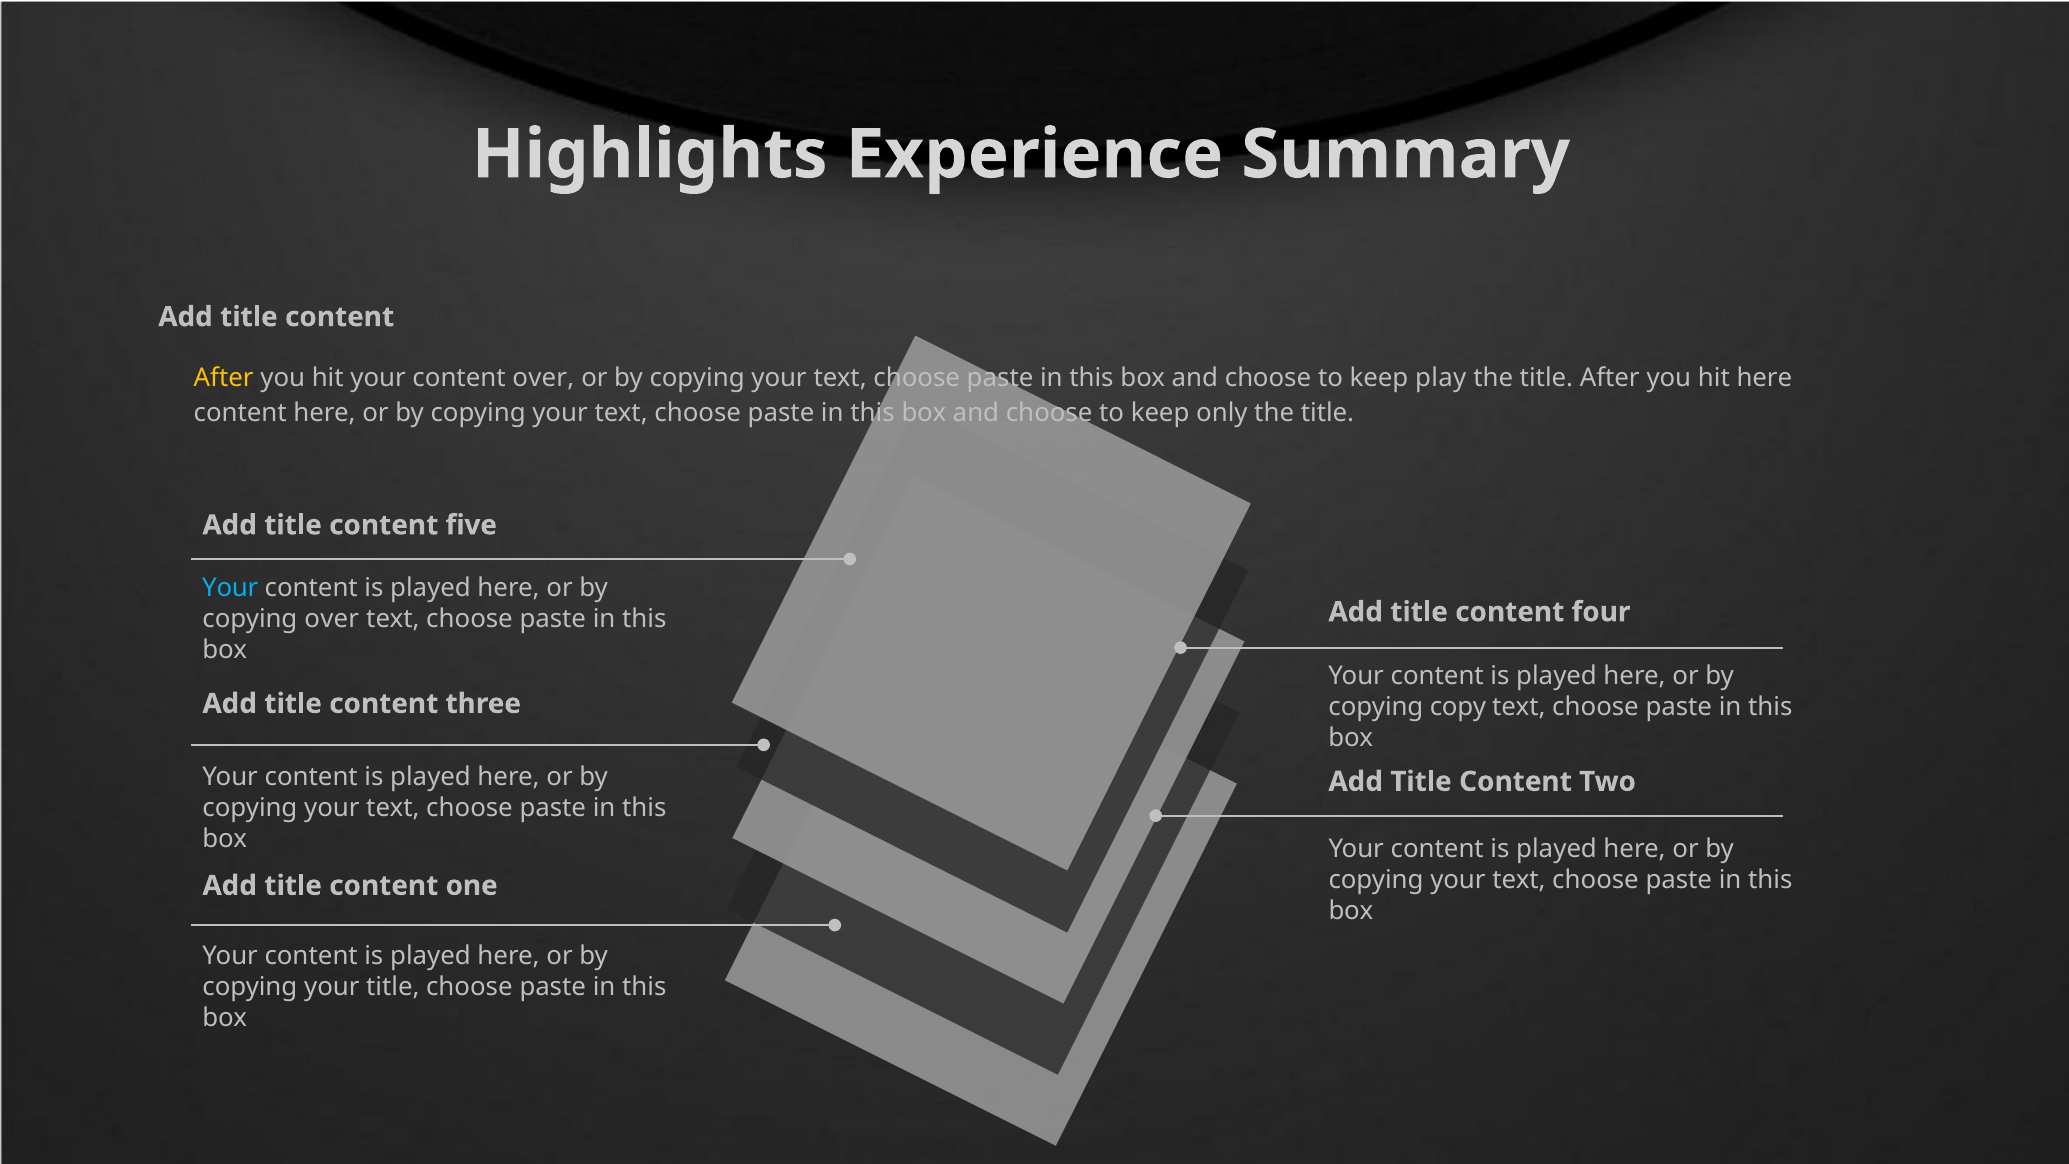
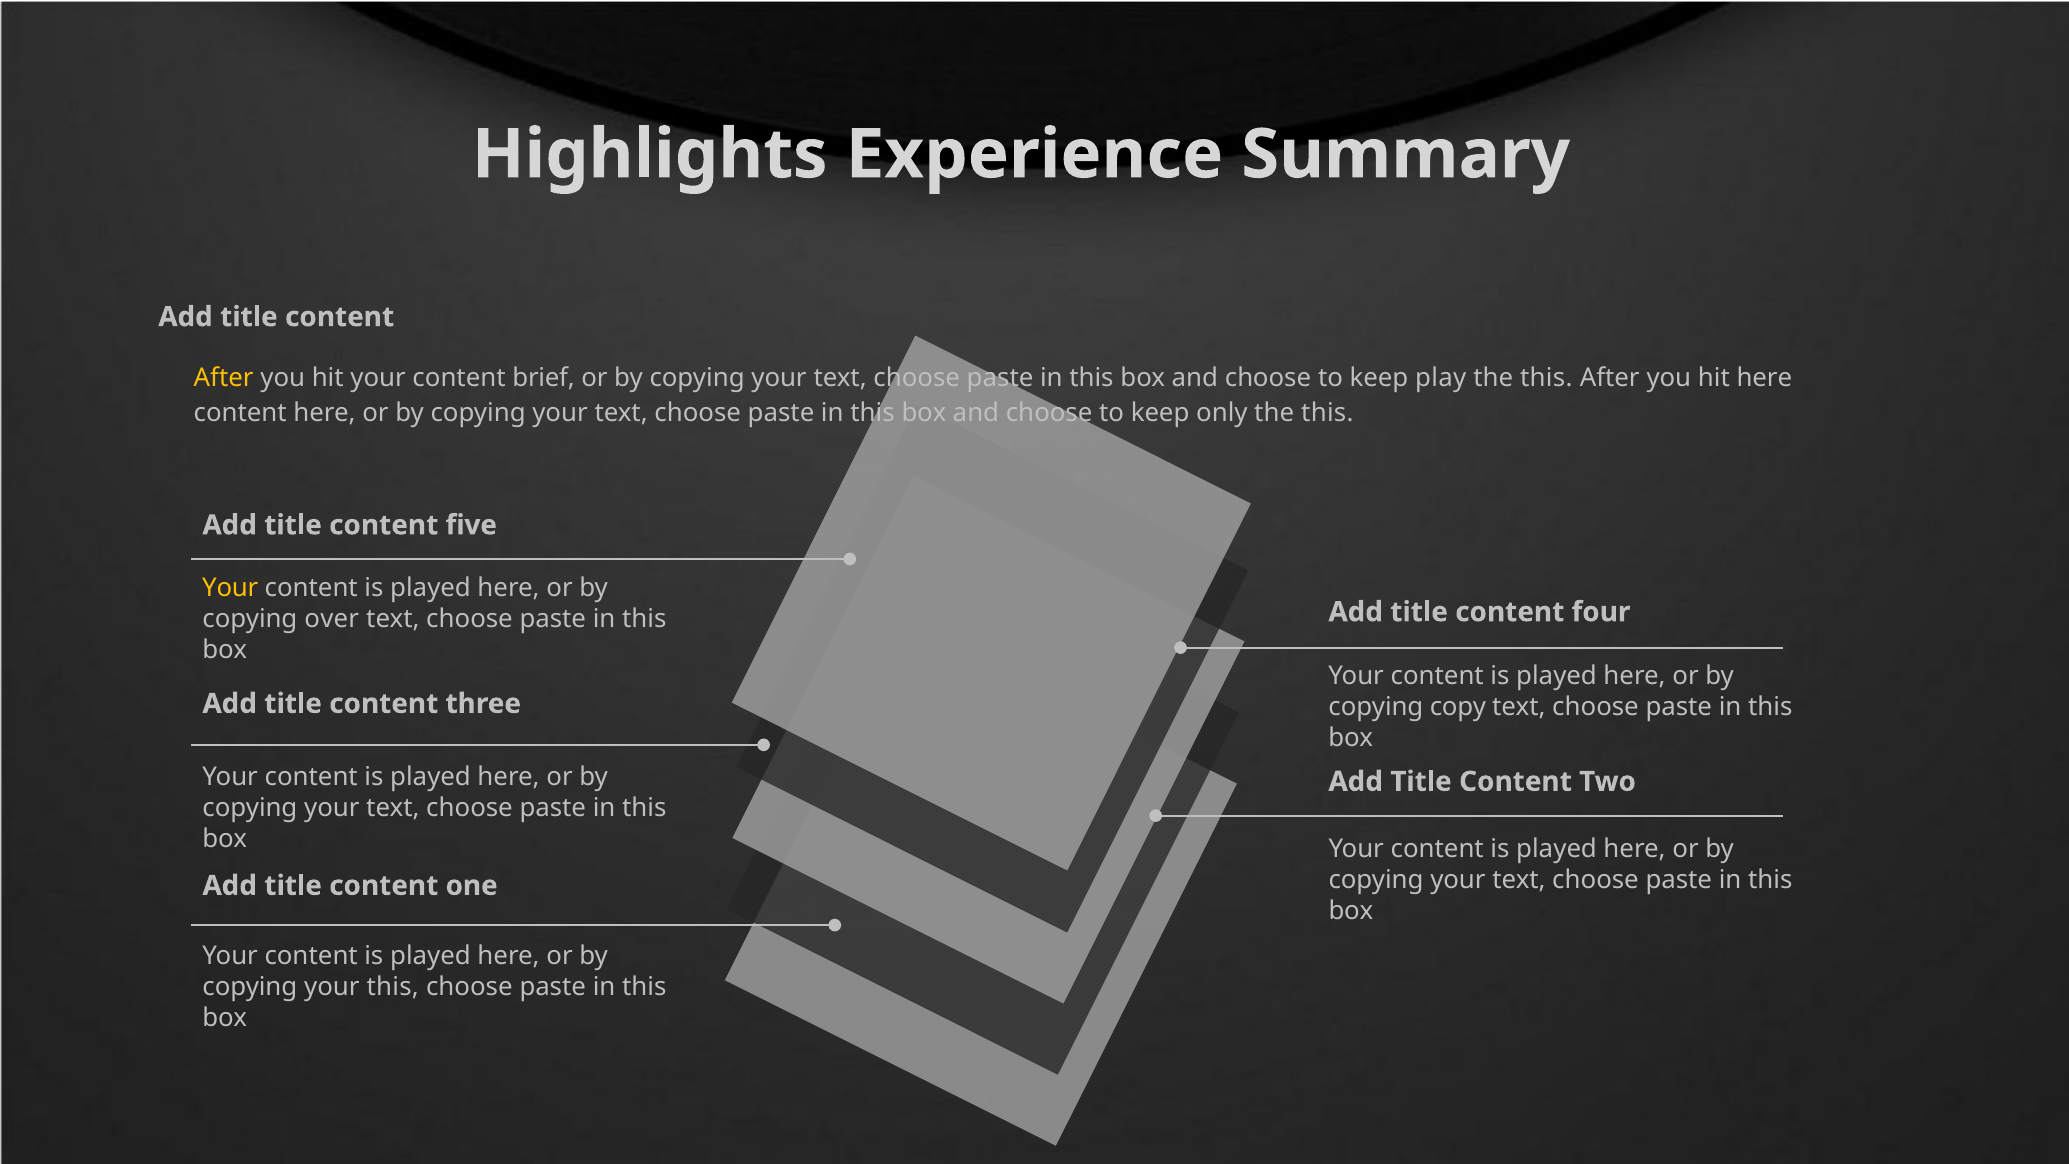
content over: over -> brief
title at (1546, 378): title -> this
only the title: title -> this
Your at (230, 588) colour: light blue -> yellow
your title: title -> this
